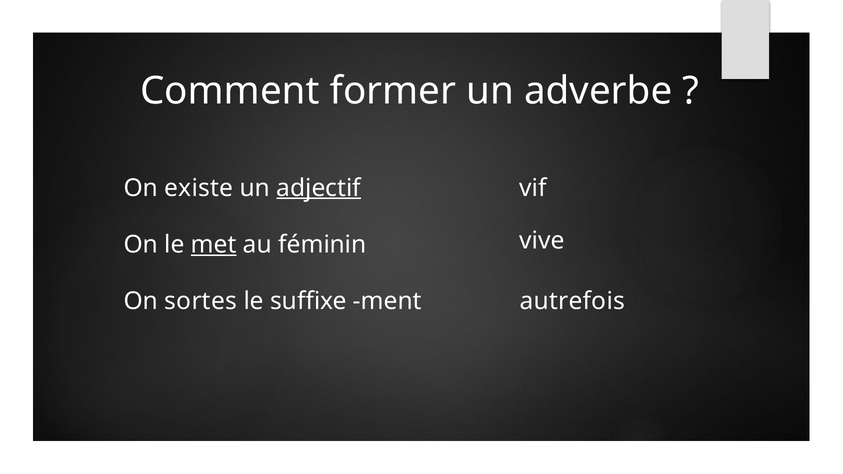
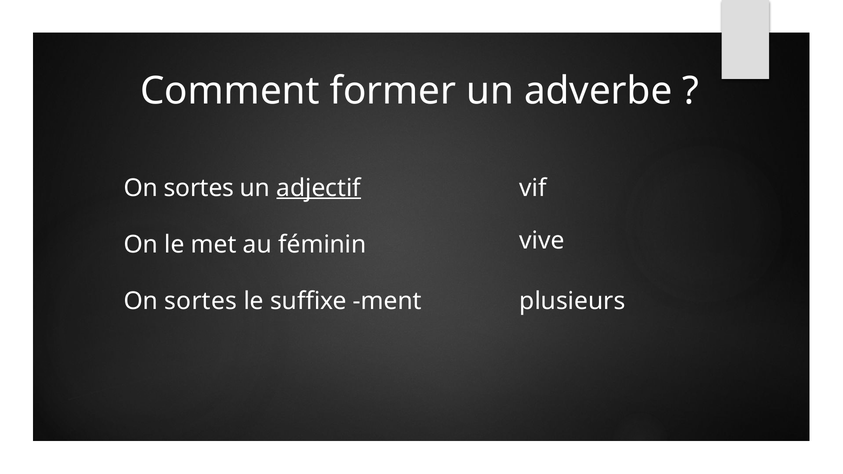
existe at (199, 188): existe -> sortes
met underline: present -> none
autrefois: autrefois -> plusieurs
